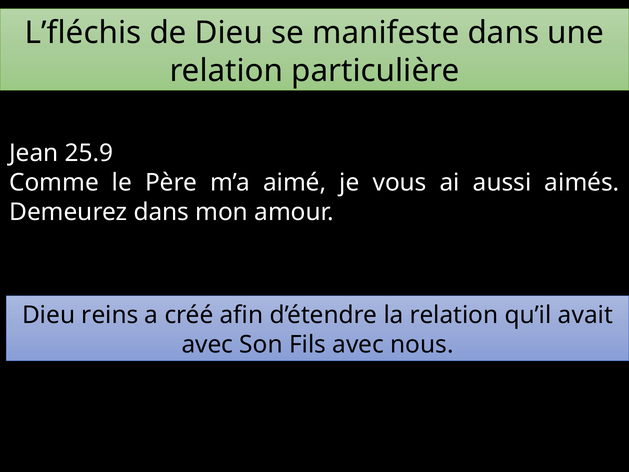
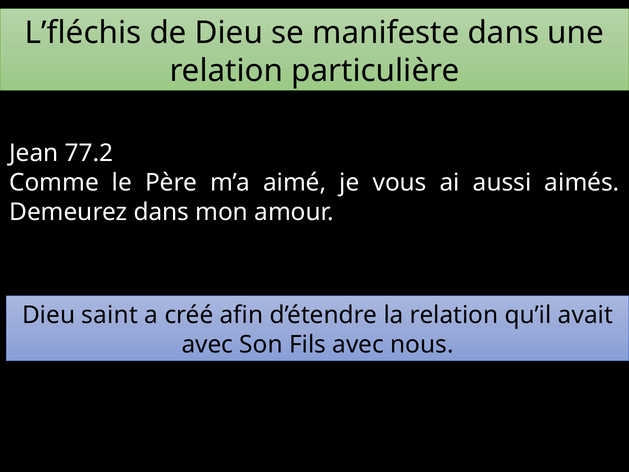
25.9: 25.9 -> 77.2
reins: reins -> saint
